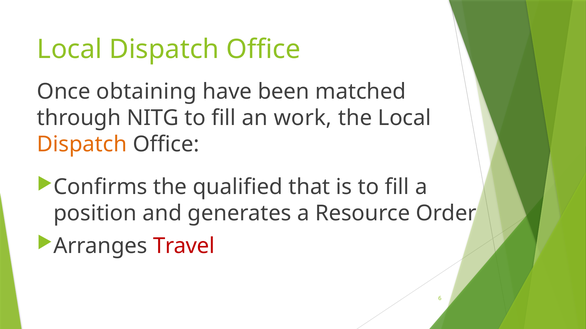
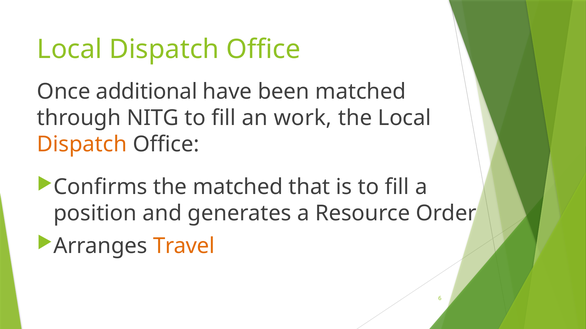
obtaining: obtaining -> additional
the qualified: qualified -> matched
Travel colour: red -> orange
